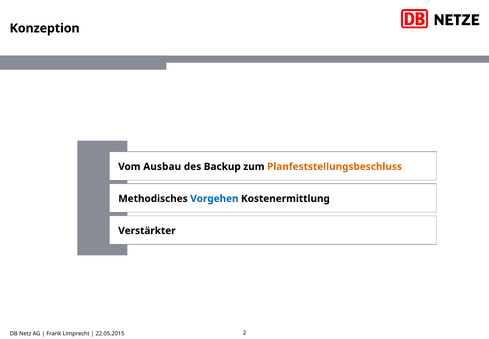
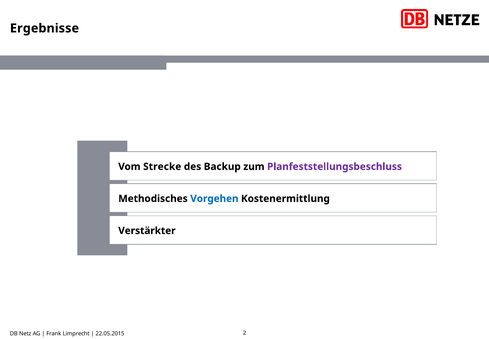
Konzeption: Konzeption -> Ergebnisse
Ausbau: Ausbau -> Strecke
Planfeststellungsbeschluss colour: orange -> purple
